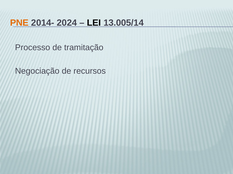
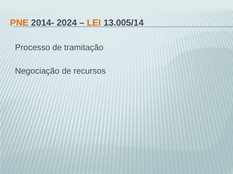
LEI colour: black -> orange
